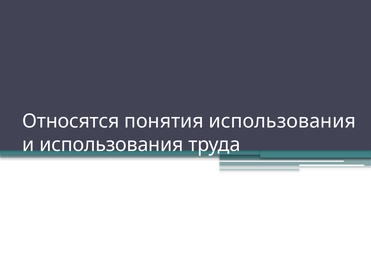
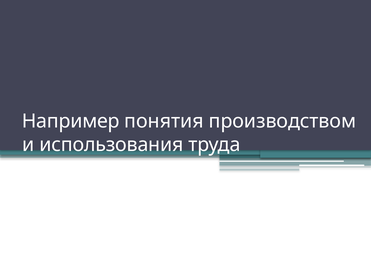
Относятся: Относятся -> Например
понятия использования: использования -> производством
